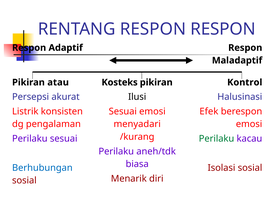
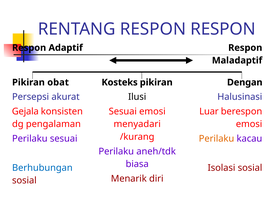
atau: atau -> obat
Kontrol: Kontrol -> Dengan
Listrik: Listrik -> Gejala
Efek: Efek -> Luar
Perilaku at (217, 139) colour: green -> orange
